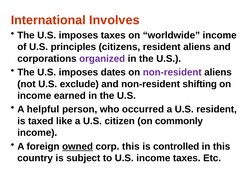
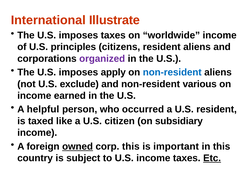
Involves: Involves -> Illustrate
dates: dates -> apply
non-resident at (172, 72) colour: purple -> blue
shifting: shifting -> various
commonly: commonly -> subsidiary
controlled: controlled -> important
Etc underline: none -> present
